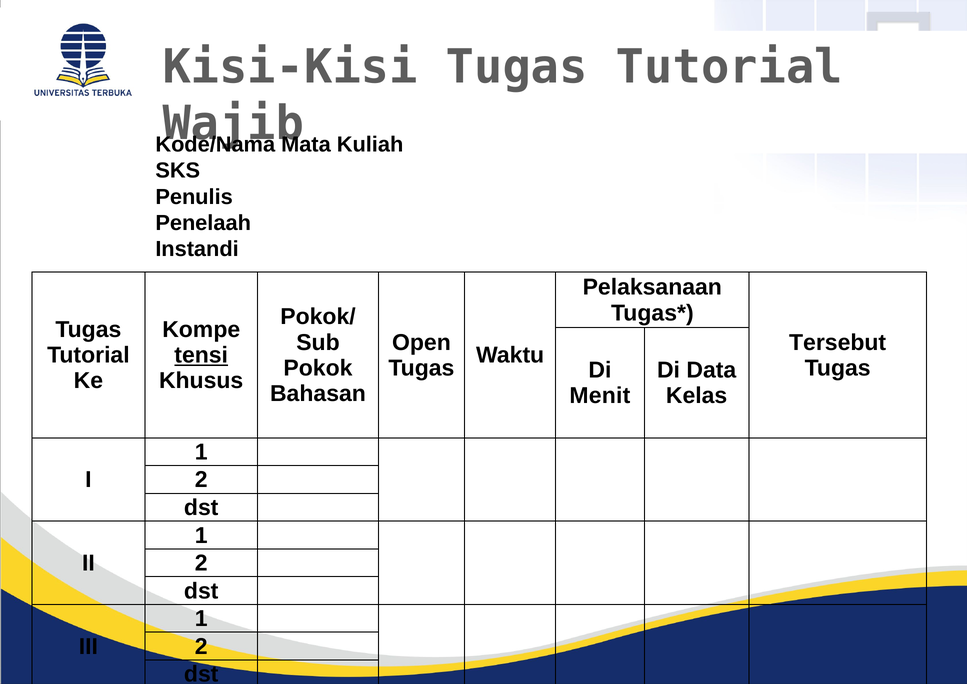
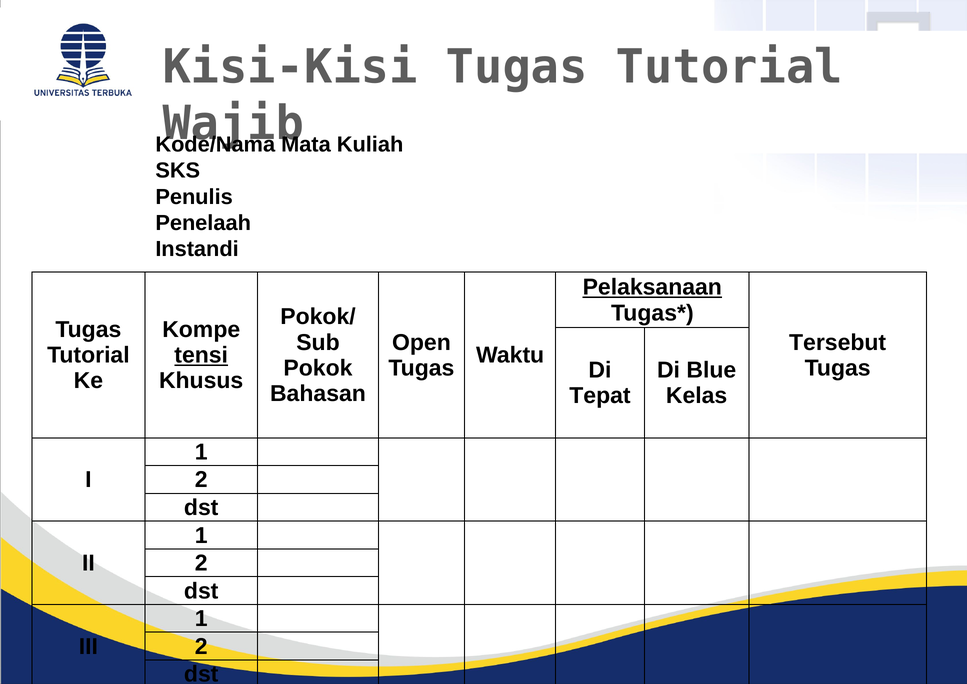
Pelaksanaan underline: none -> present
Data: Data -> Blue
Menit: Menit -> Tepat
